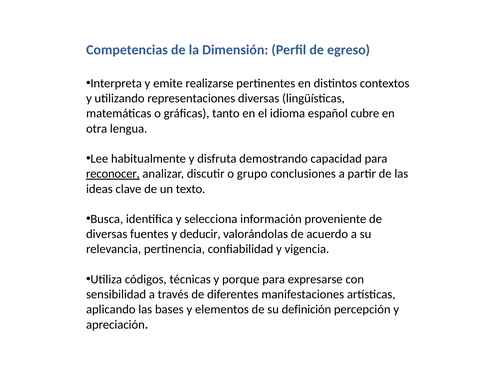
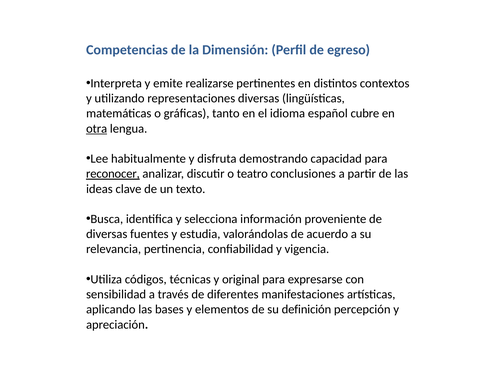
otra underline: none -> present
grupo: grupo -> teatro
deducir: deducir -> estudia
porque: porque -> original
